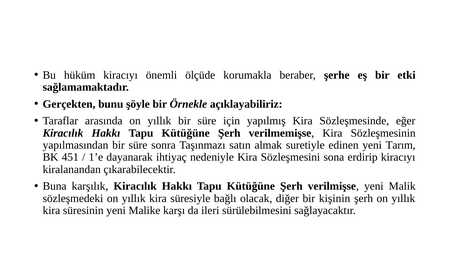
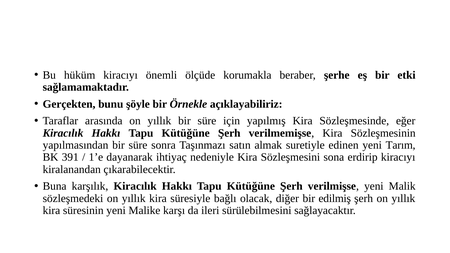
451: 451 -> 391
kişinin: kişinin -> edilmiş
